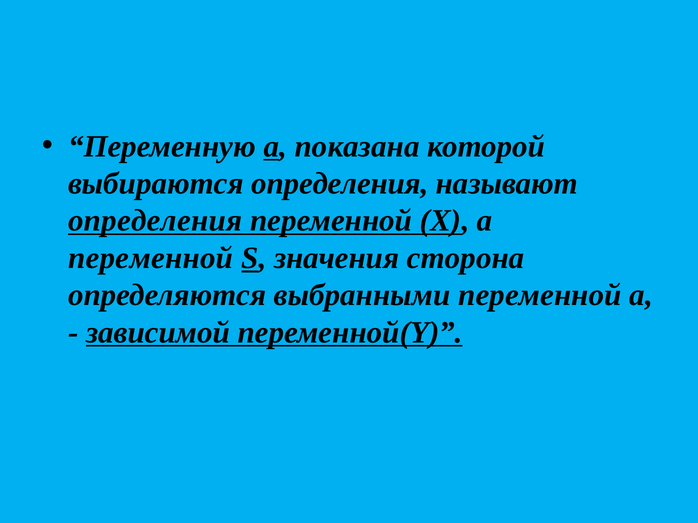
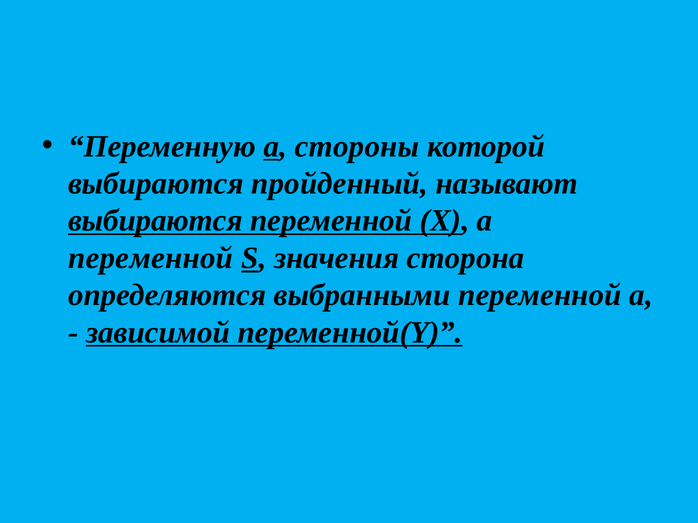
показана: показана -> стороны
выбираются определения: определения -> пройденный
определения at (155, 221): определения -> выбираются
